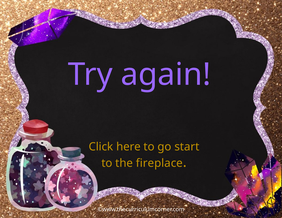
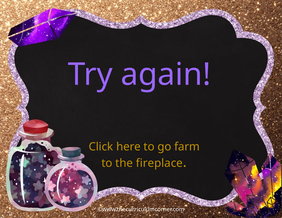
start: start -> farm
